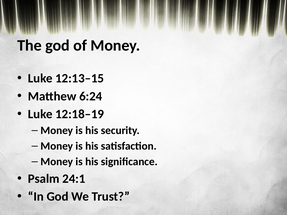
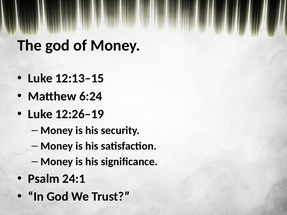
12:18–19: 12:18–19 -> 12:26–19
